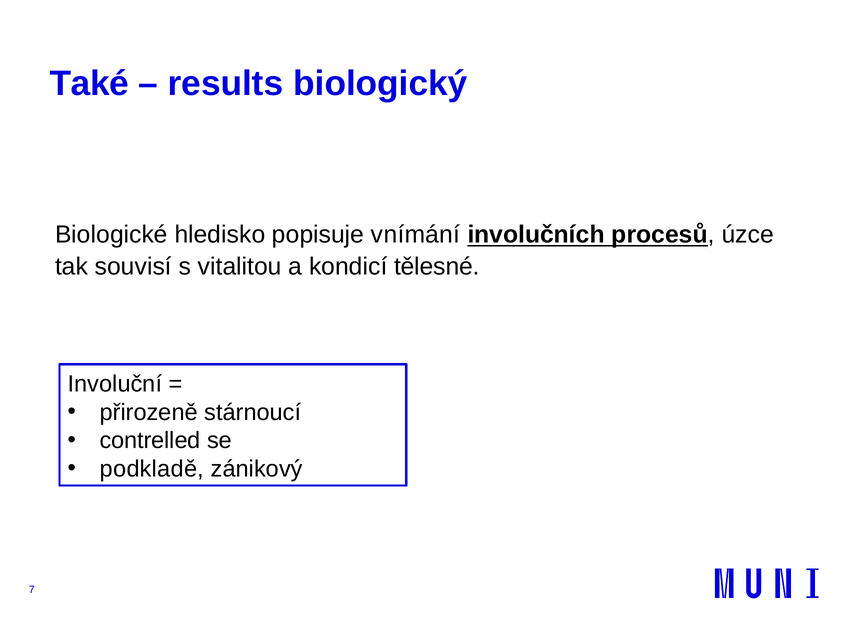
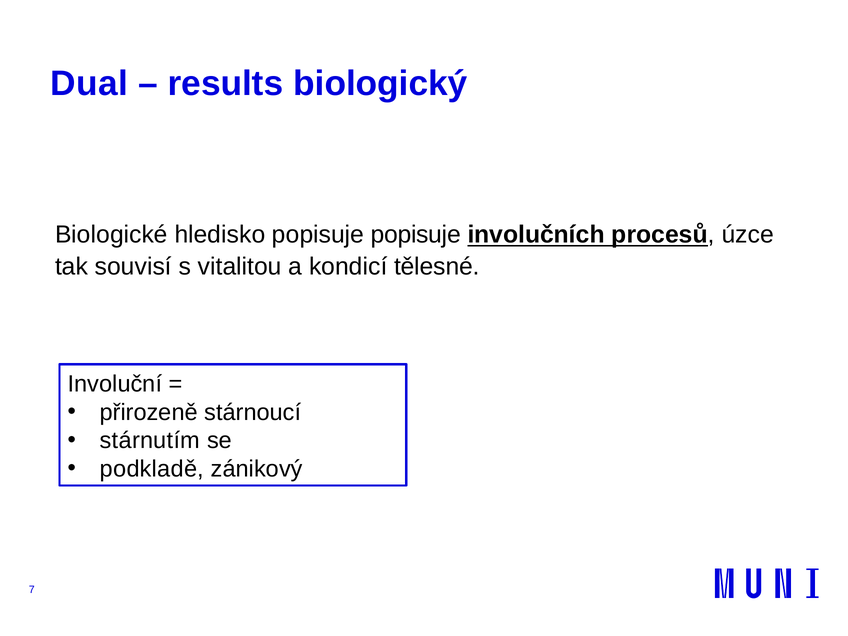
Také: Také -> Dual
popisuje vnímání: vnímání -> popisuje
contrelled: contrelled -> stárnutím
